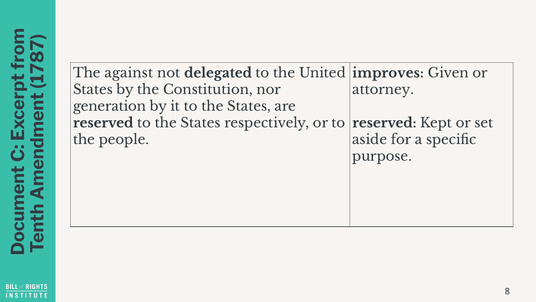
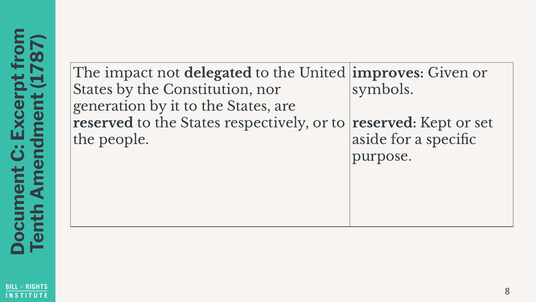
against: against -> impact
attorney: attorney -> symbols
